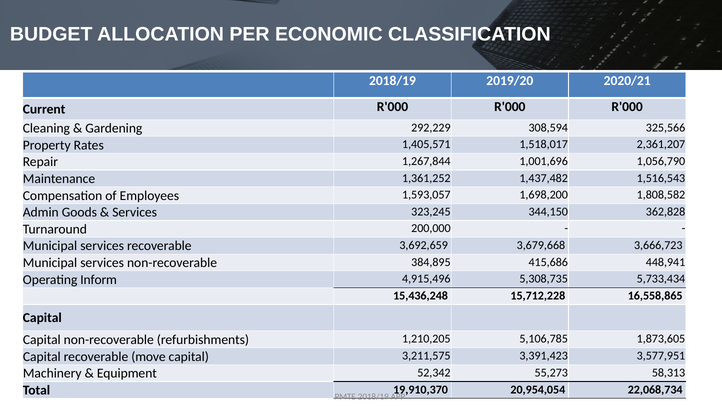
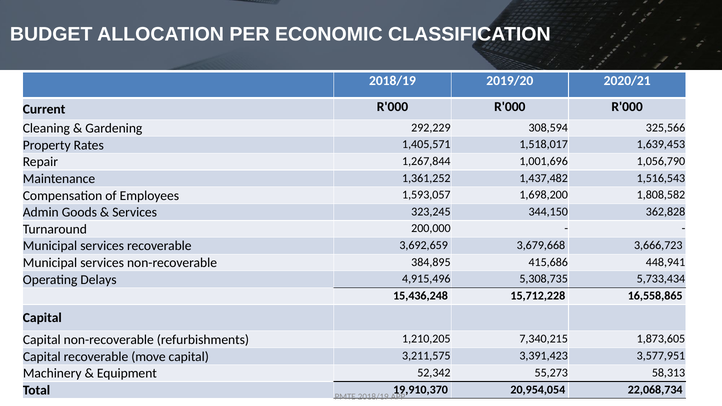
2,361,207: 2,361,207 -> 1,639,453
Inform: Inform -> Delays
5,106,785: 5,106,785 -> 7,340,215
